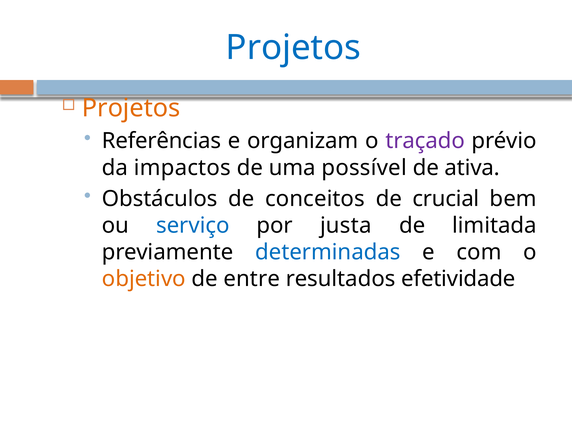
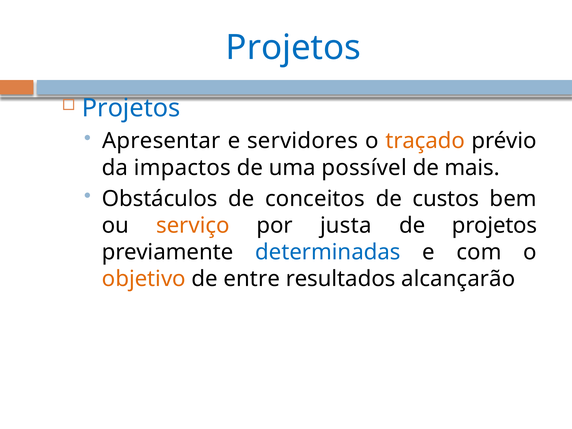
Projetos at (131, 108) colour: orange -> blue
Referências: Referências -> Apresentar
organizam: organizam -> servidores
traçado colour: purple -> orange
ativa: ativa -> mais
crucial: crucial -> custos
serviço colour: blue -> orange
de limitada: limitada -> projetos
efetividade: efetividade -> alcançarão
